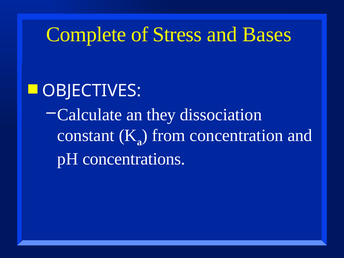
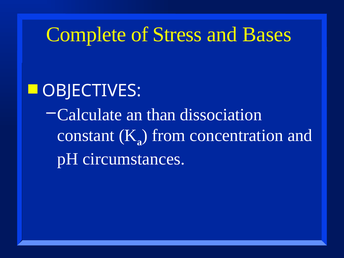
they: they -> than
concentrations: concentrations -> circumstances
